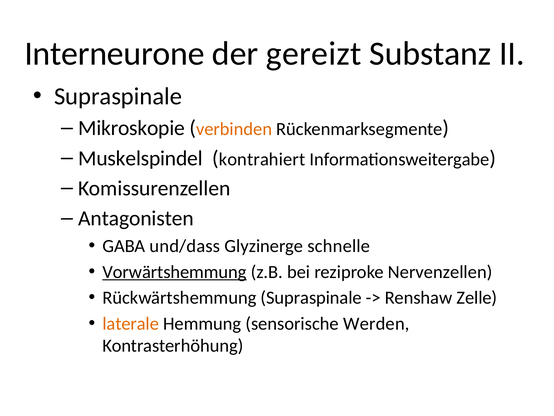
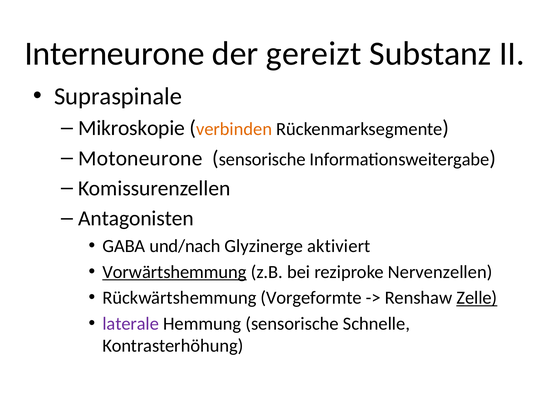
Muskelspindel: Muskelspindel -> Motoneurone
kontrahiert at (262, 159): kontrahiert -> sensorische
und/dass: und/dass -> und/nach
schnelle: schnelle -> aktiviert
Rückwärtshemmung Supraspinale: Supraspinale -> Vorgeformte
Zelle underline: none -> present
laterale colour: orange -> purple
Werden: Werden -> Schnelle
